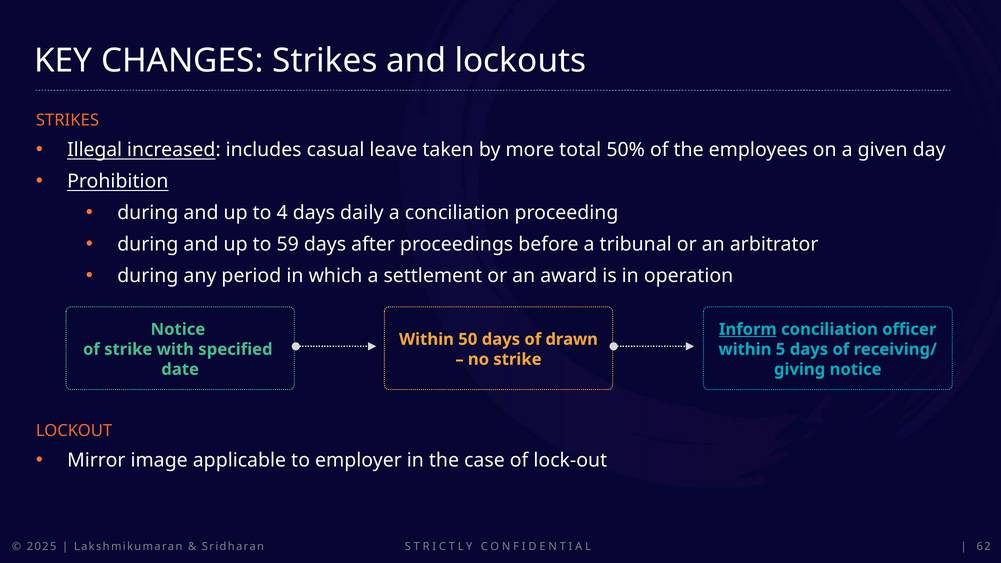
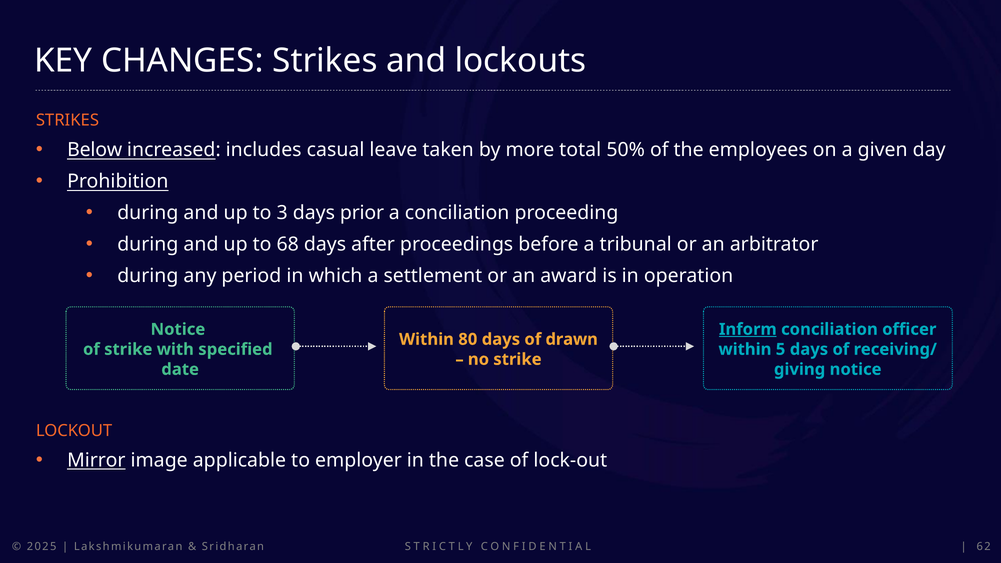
Illegal: Illegal -> Below
4: 4 -> 3
daily: daily -> prior
59: 59 -> 68
50: 50 -> 80
Mirror underline: none -> present
